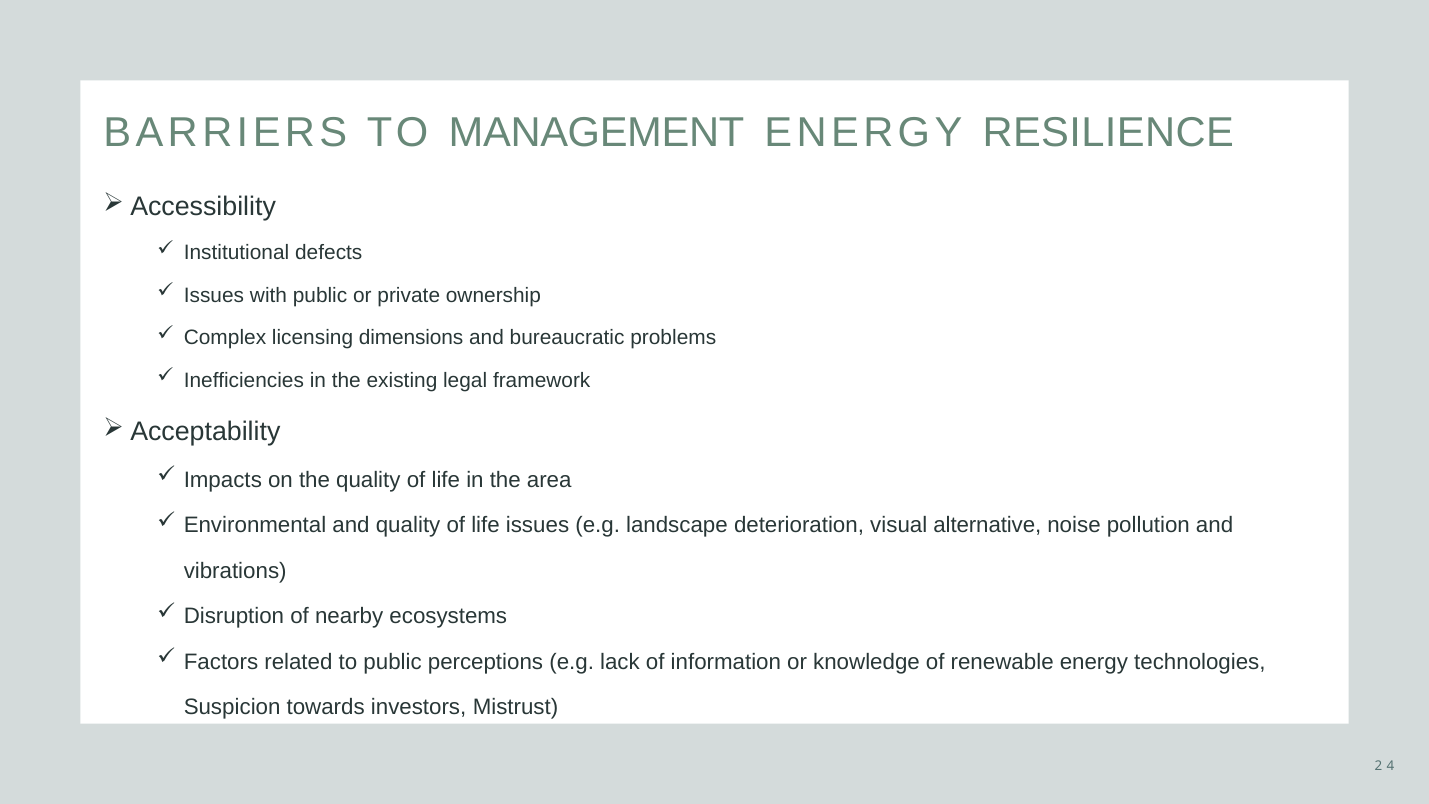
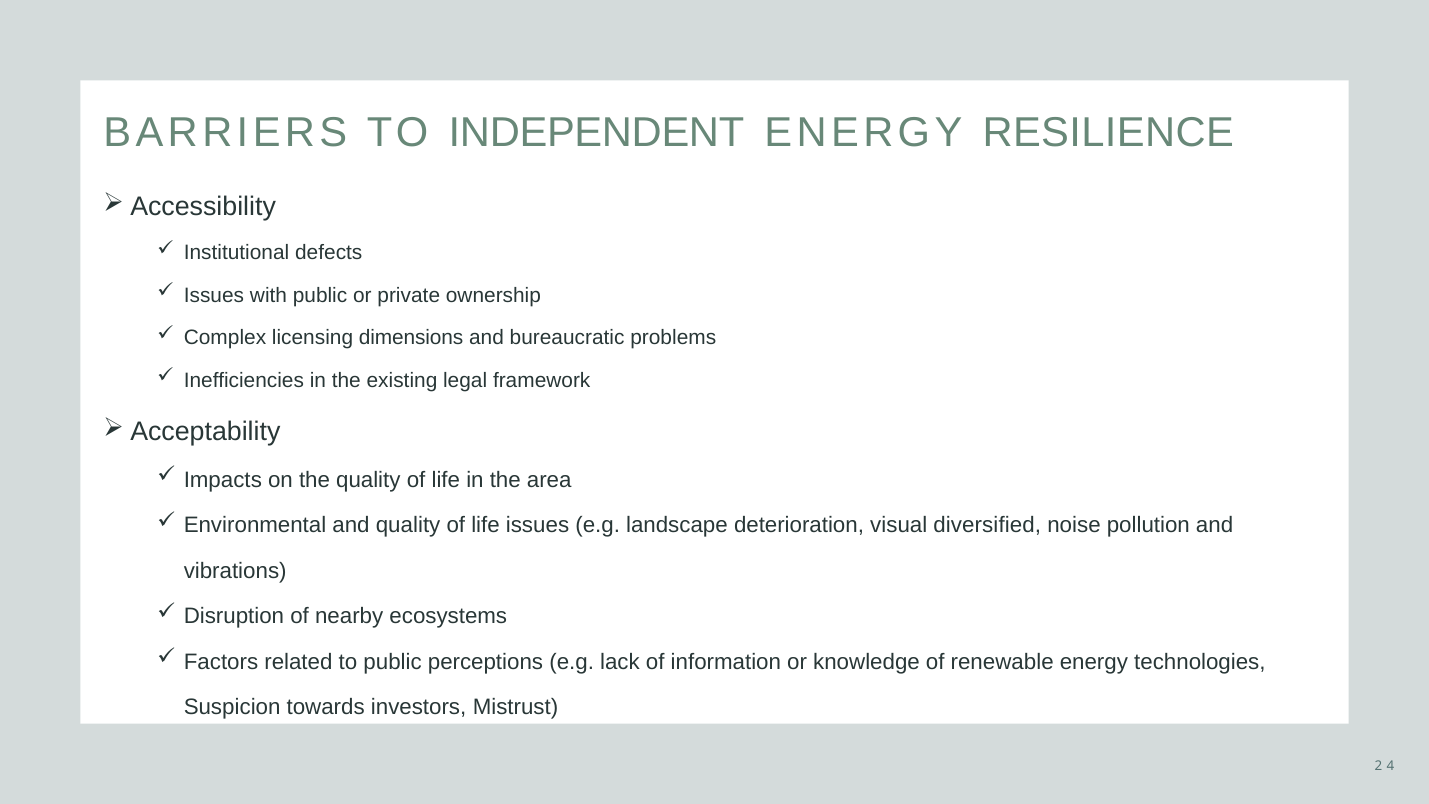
MANAGEMENT: MANAGEMENT -> INDEPENDENT
alternative: alternative -> diversified
